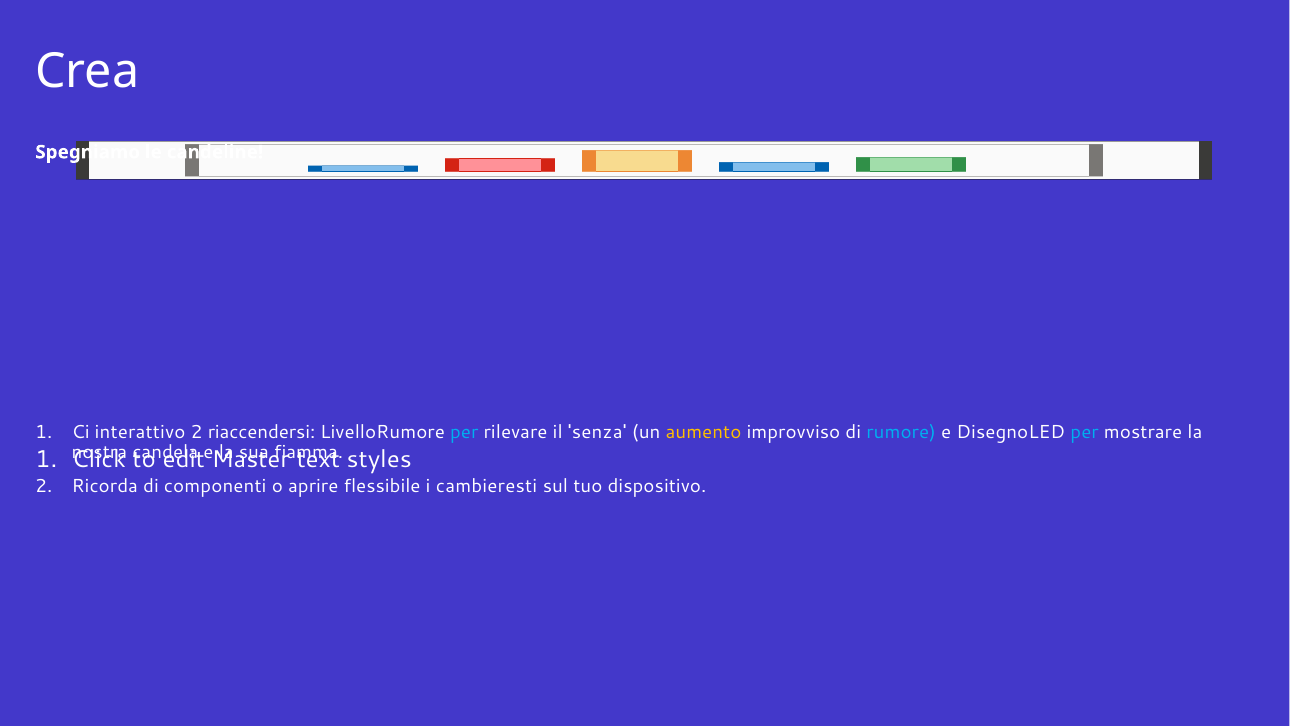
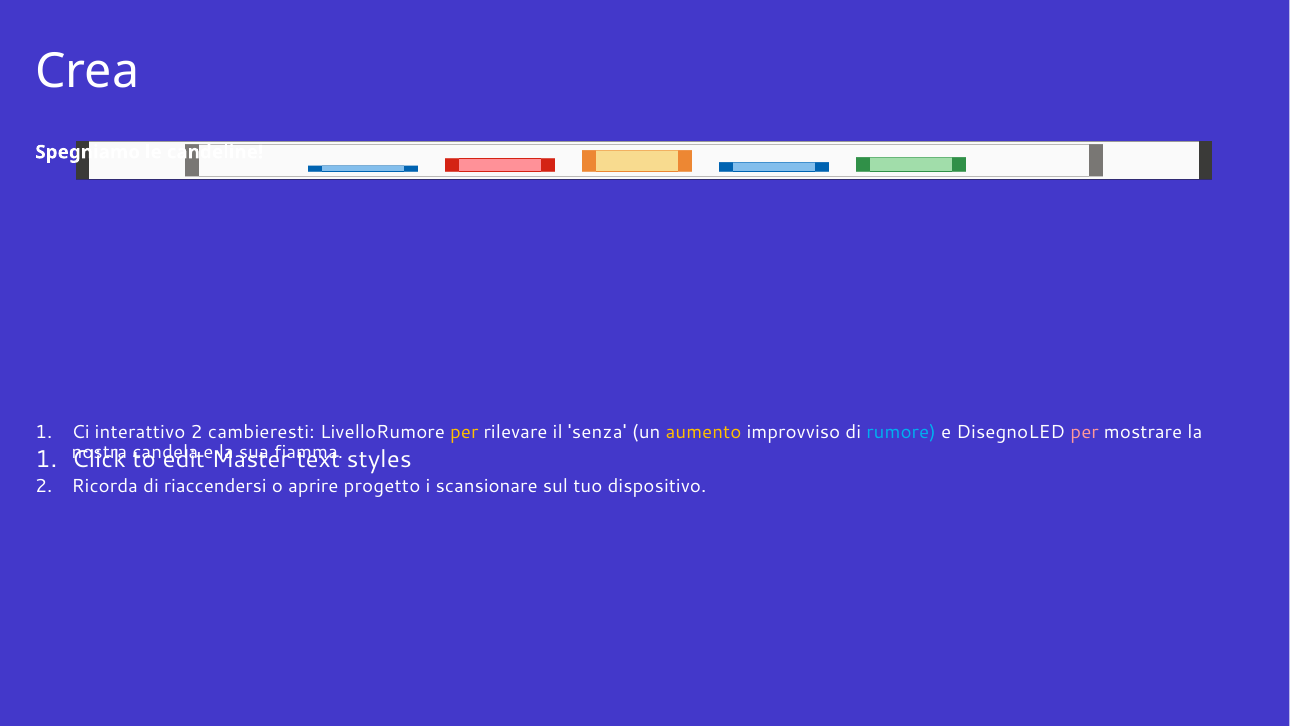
riaccendersi: riaccendersi -> cambieresti
per at (464, 432) colour: light blue -> yellow
per at (1085, 432) colour: light blue -> pink
componenti: componenti -> riaccendersi
flessibile: flessibile -> progetto
cambieresti: cambieresti -> scansionare
